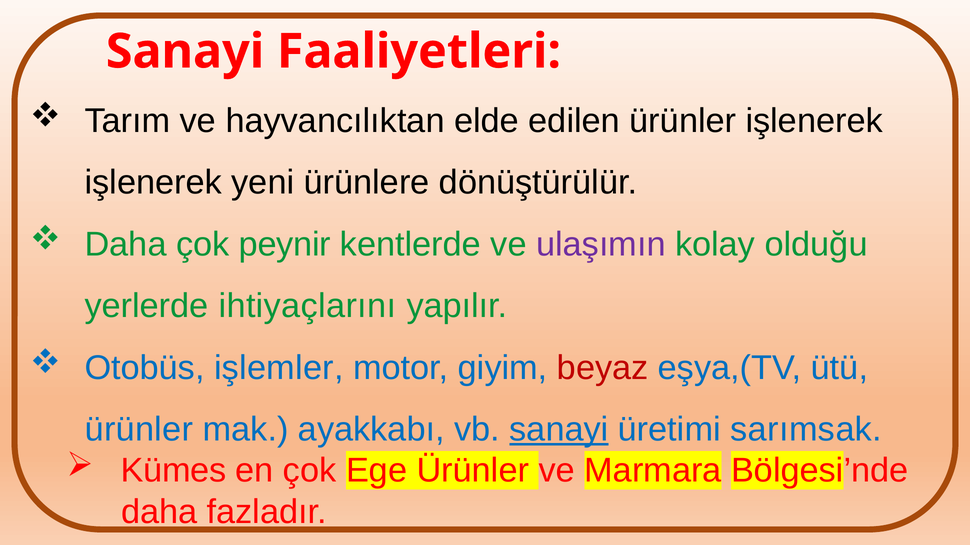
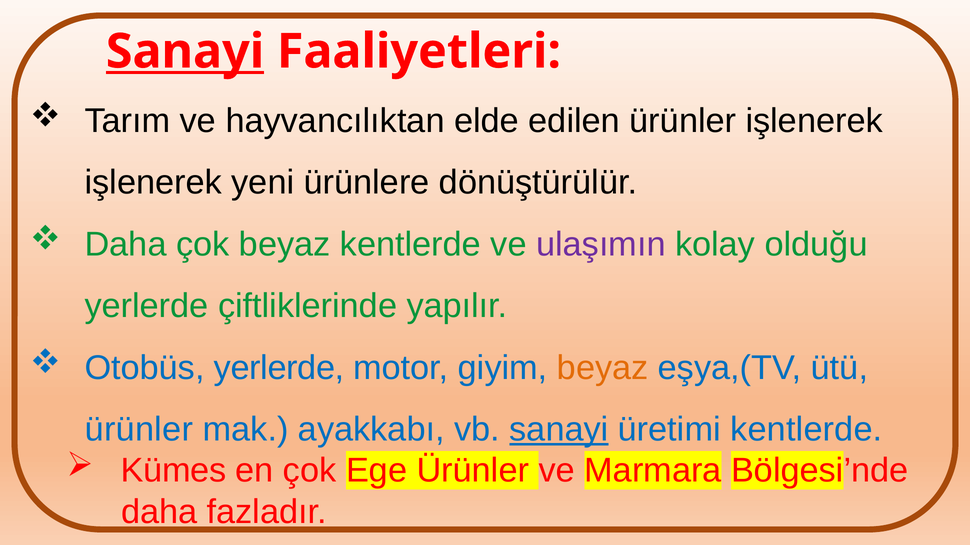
Sanayi at (185, 52) underline: none -> present
çok peynir: peynir -> beyaz
ihtiyaçlarını: ihtiyaçlarını -> çiftliklerinde
Otobüs işlemler: işlemler -> yerlerde
beyaz at (603, 368) colour: red -> orange
üretimi sarımsak: sarımsak -> kentlerde
